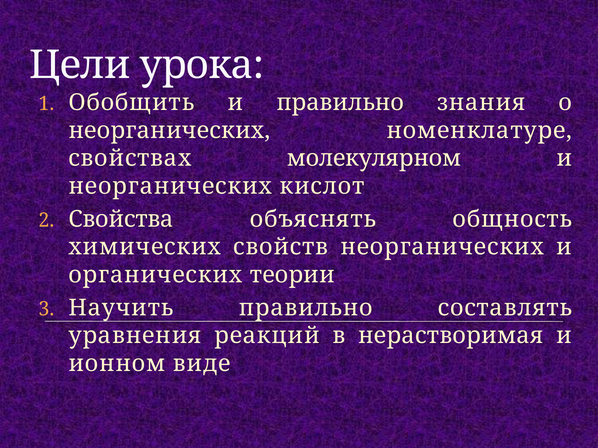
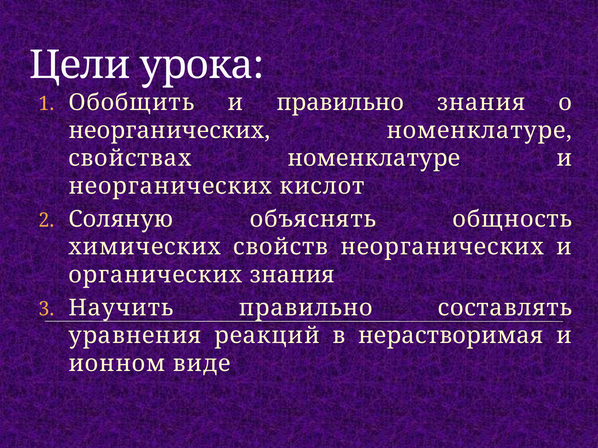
свойствах молекулярном: молекулярном -> номенклатуре
Свойства: Свойства -> Соляную
органических теории: теории -> знания
